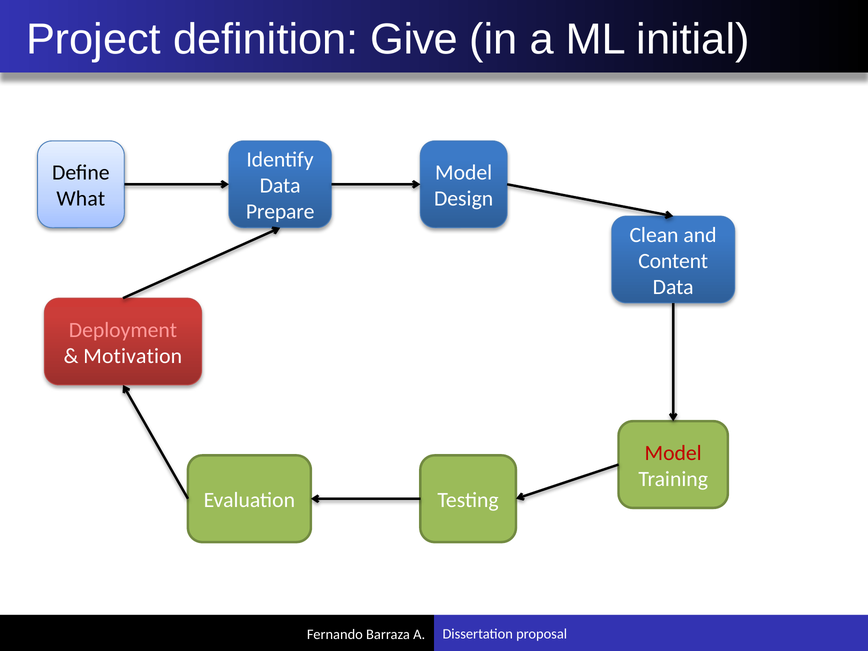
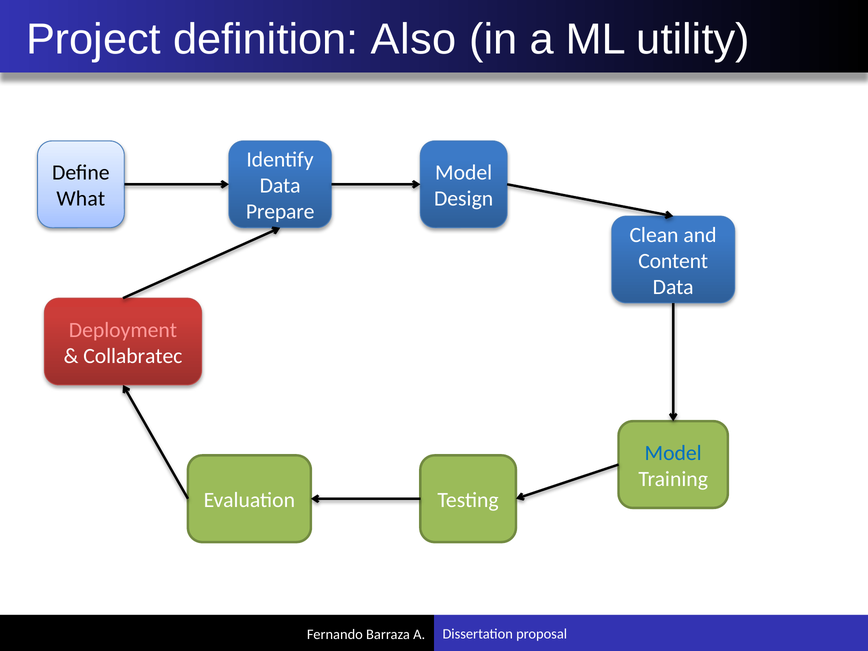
Give: Give -> Also
initial: initial -> utility
Motivation: Motivation -> Collabratec
Model at (673, 453) colour: red -> blue
